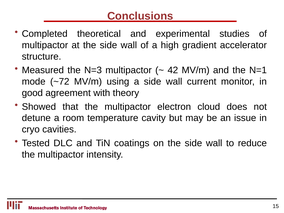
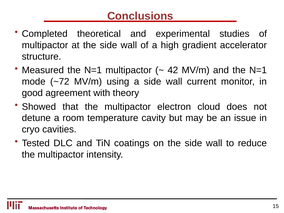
Measured the N=3: N=3 -> N=1
